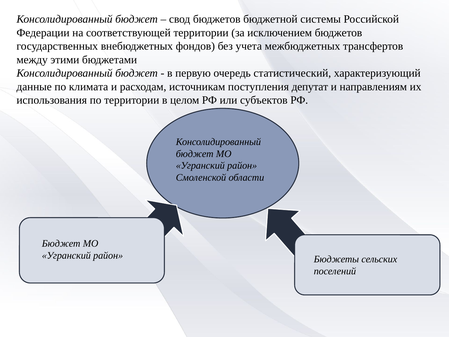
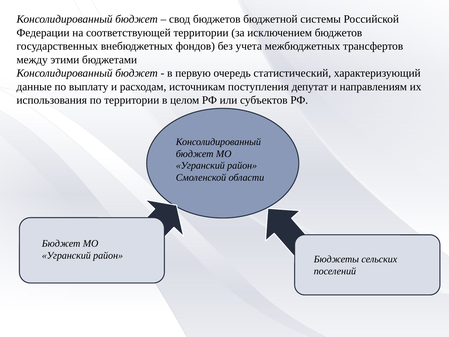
климата: климата -> выплату
